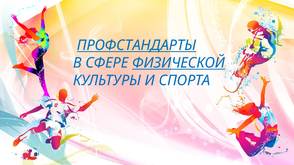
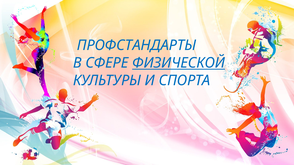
ПРОФСТАНДАРТЫ underline: present -> none
